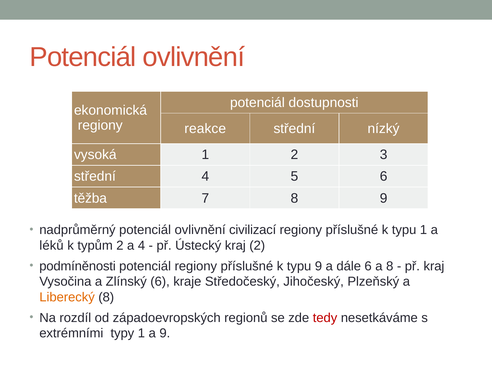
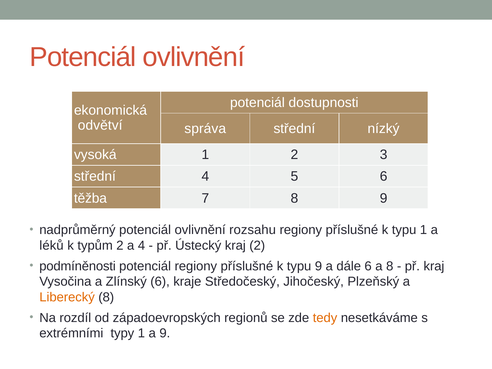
regiony at (100, 125): regiony -> odvětví
reakce: reakce -> správa
civilizací: civilizací -> rozsahu
tedy colour: red -> orange
